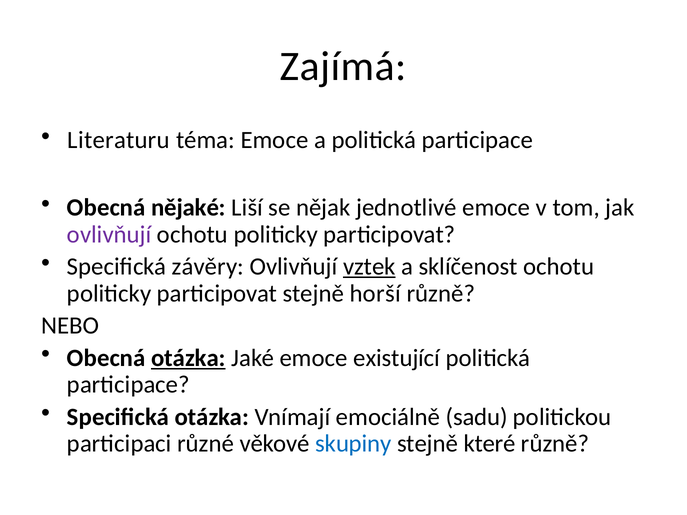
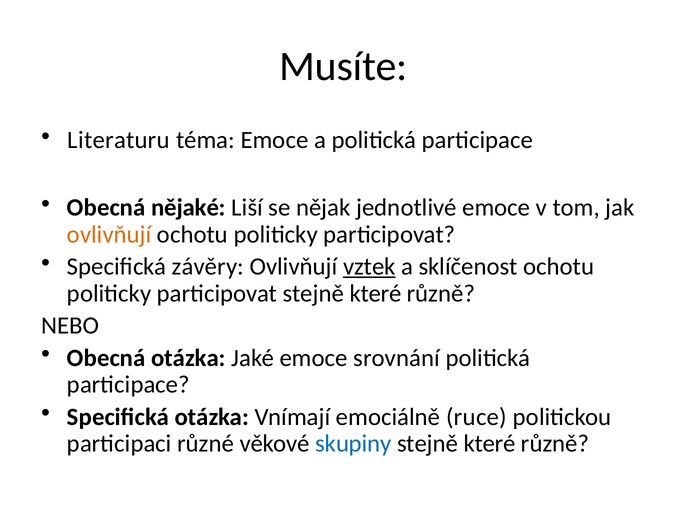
Zajímá: Zajímá -> Musíte
ovlivňují at (109, 235) colour: purple -> orange
participovat stejně horší: horší -> které
otázka at (188, 358) underline: present -> none
existující: existující -> srovnání
sadu: sadu -> ruce
